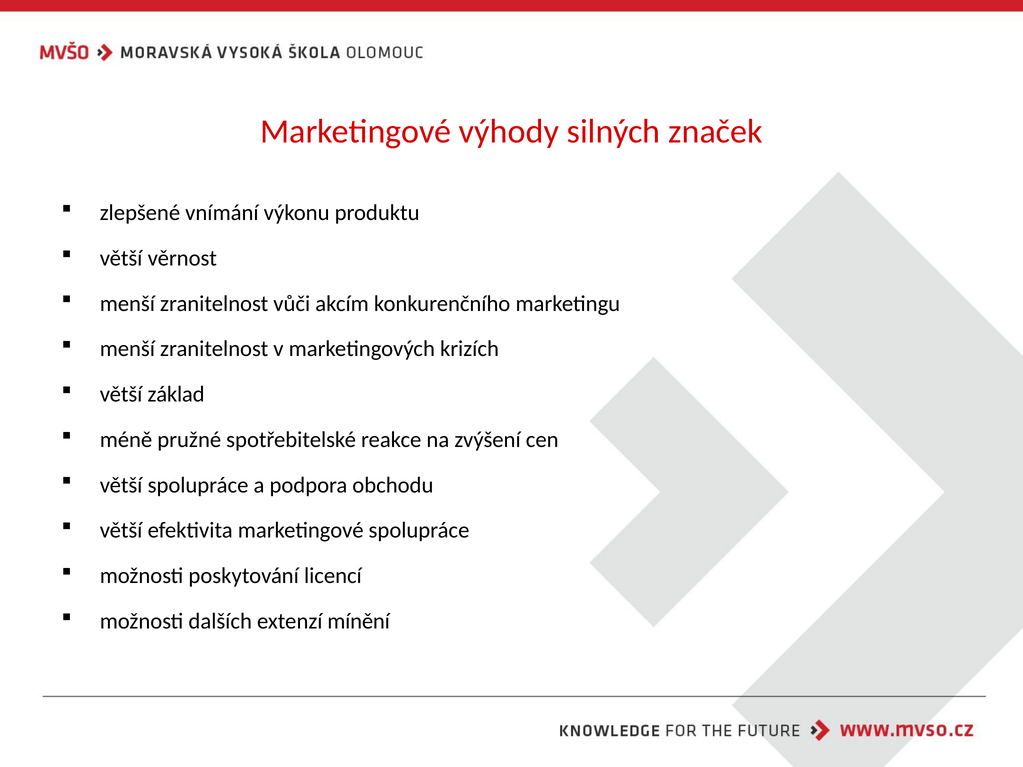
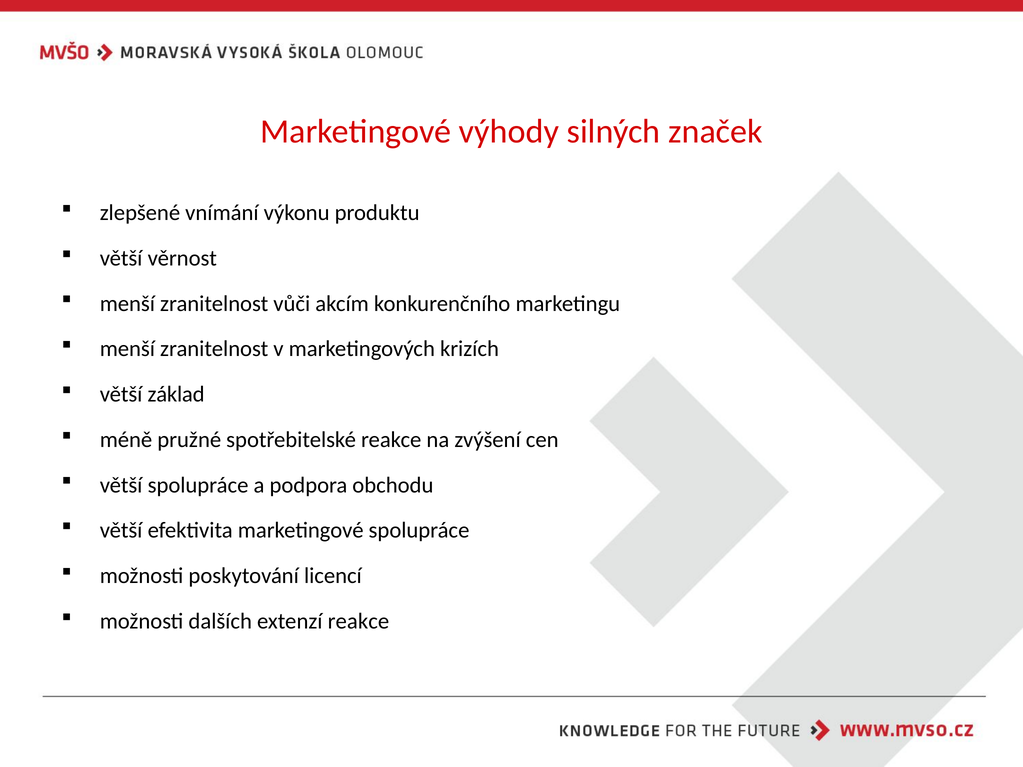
extenzí mínění: mínění -> reakce
